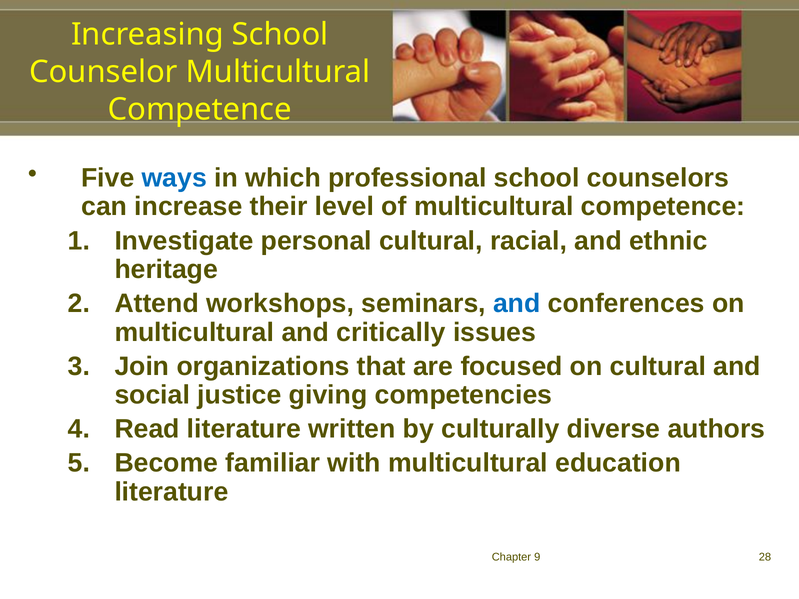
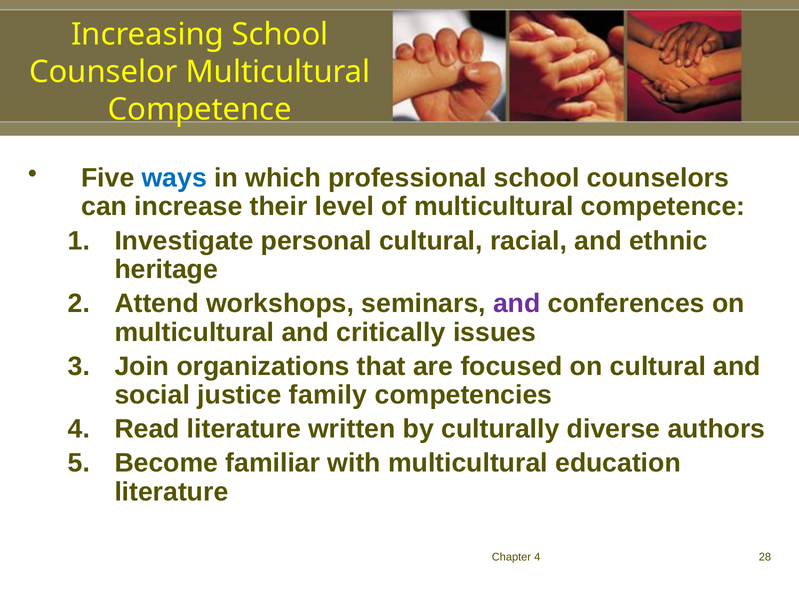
and at (517, 304) colour: blue -> purple
giving: giving -> family
Chapter 9: 9 -> 4
